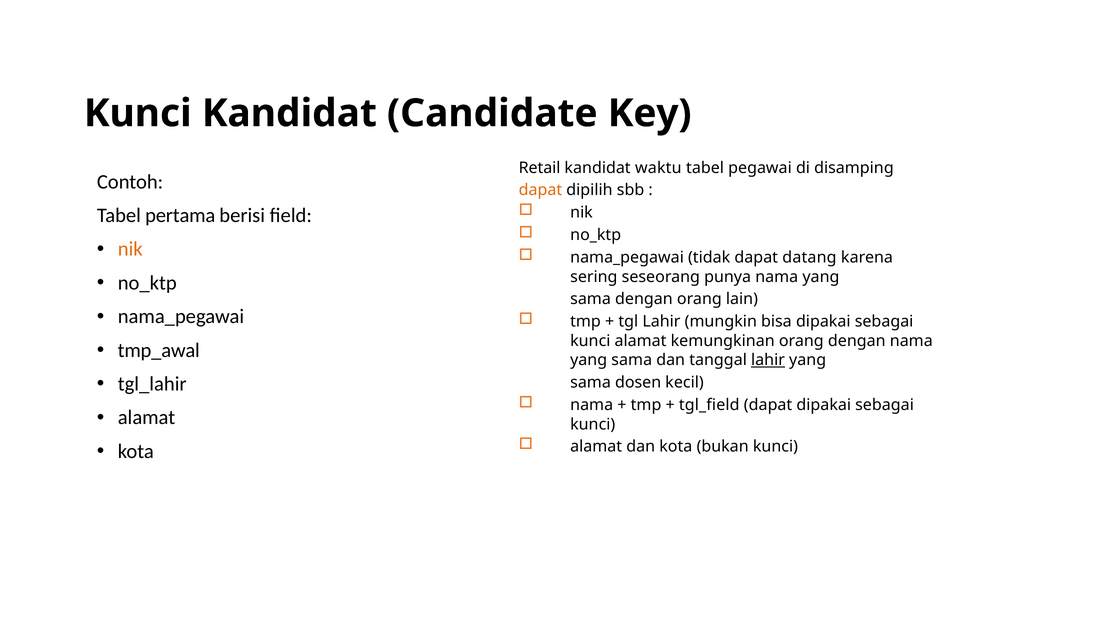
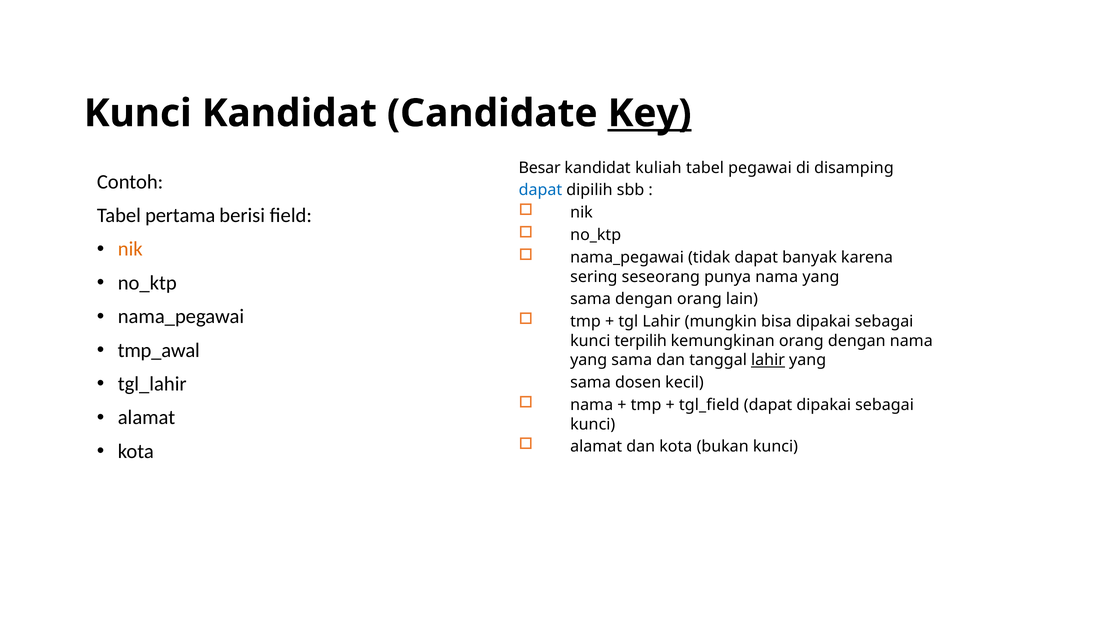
Key underline: none -> present
Retail: Retail -> Besar
waktu: waktu -> kuliah
dapat at (540, 190) colour: orange -> blue
datang: datang -> banyak
kunci alamat: alamat -> terpilih
